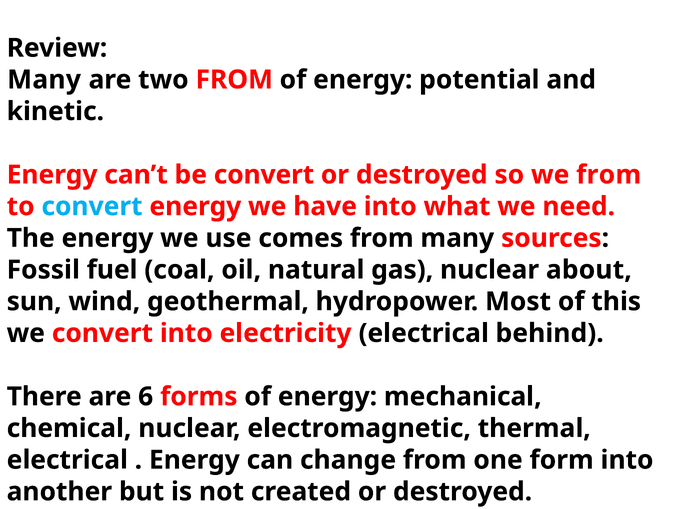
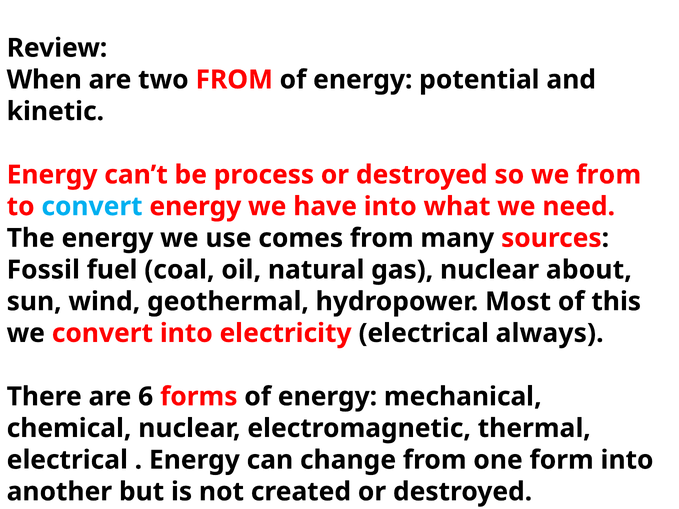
Many at (44, 80): Many -> When
be convert: convert -> process
behind: behind -> always
